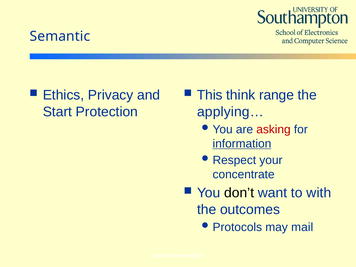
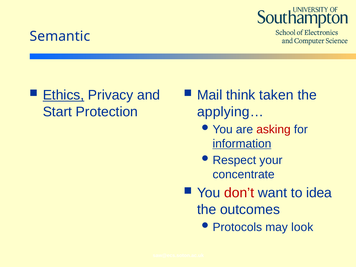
Ethics underline: none -> present
This: This -> Mail
range: range -> taken
don’t colour: black -> red
with: with -> idea
mail: mail -> look
